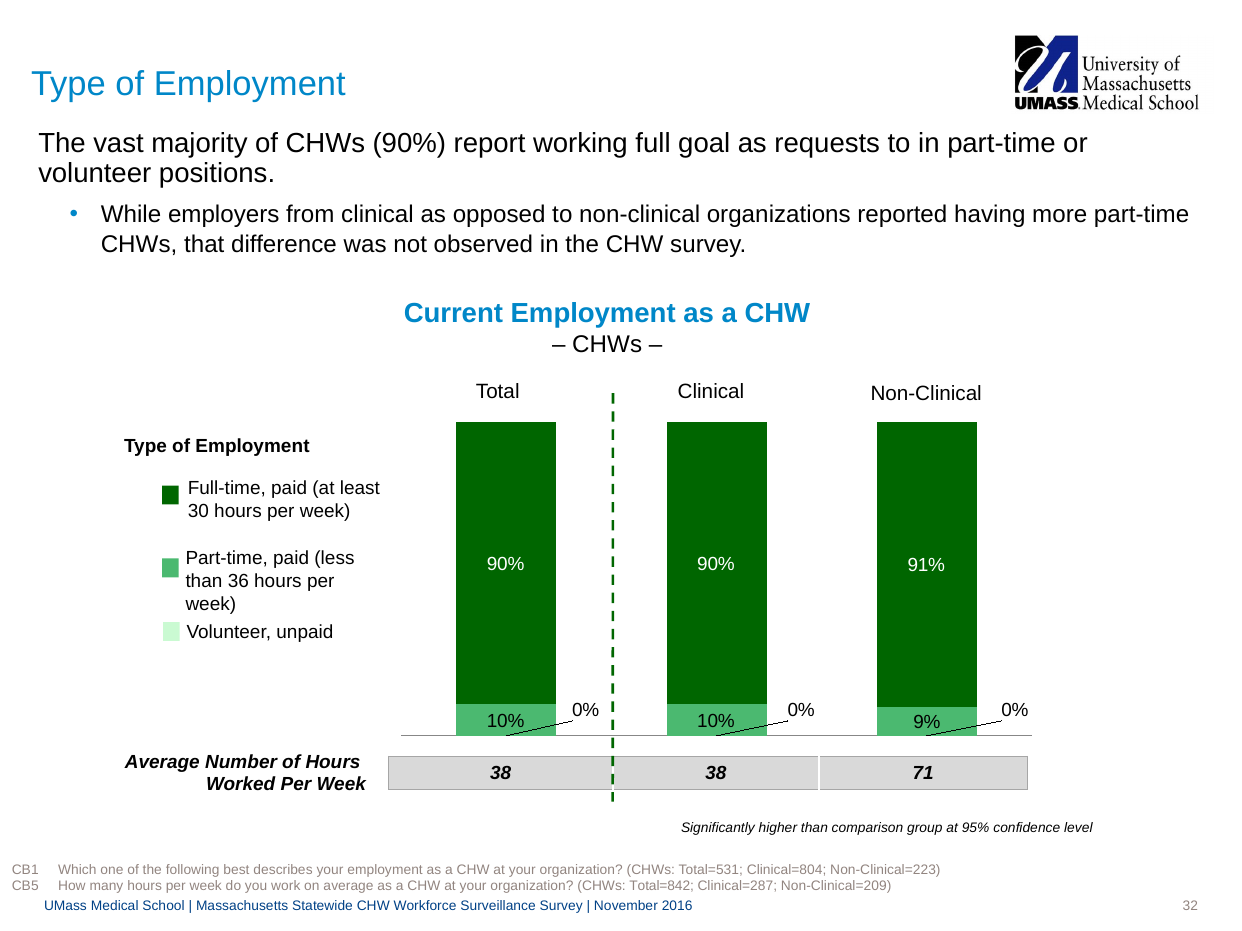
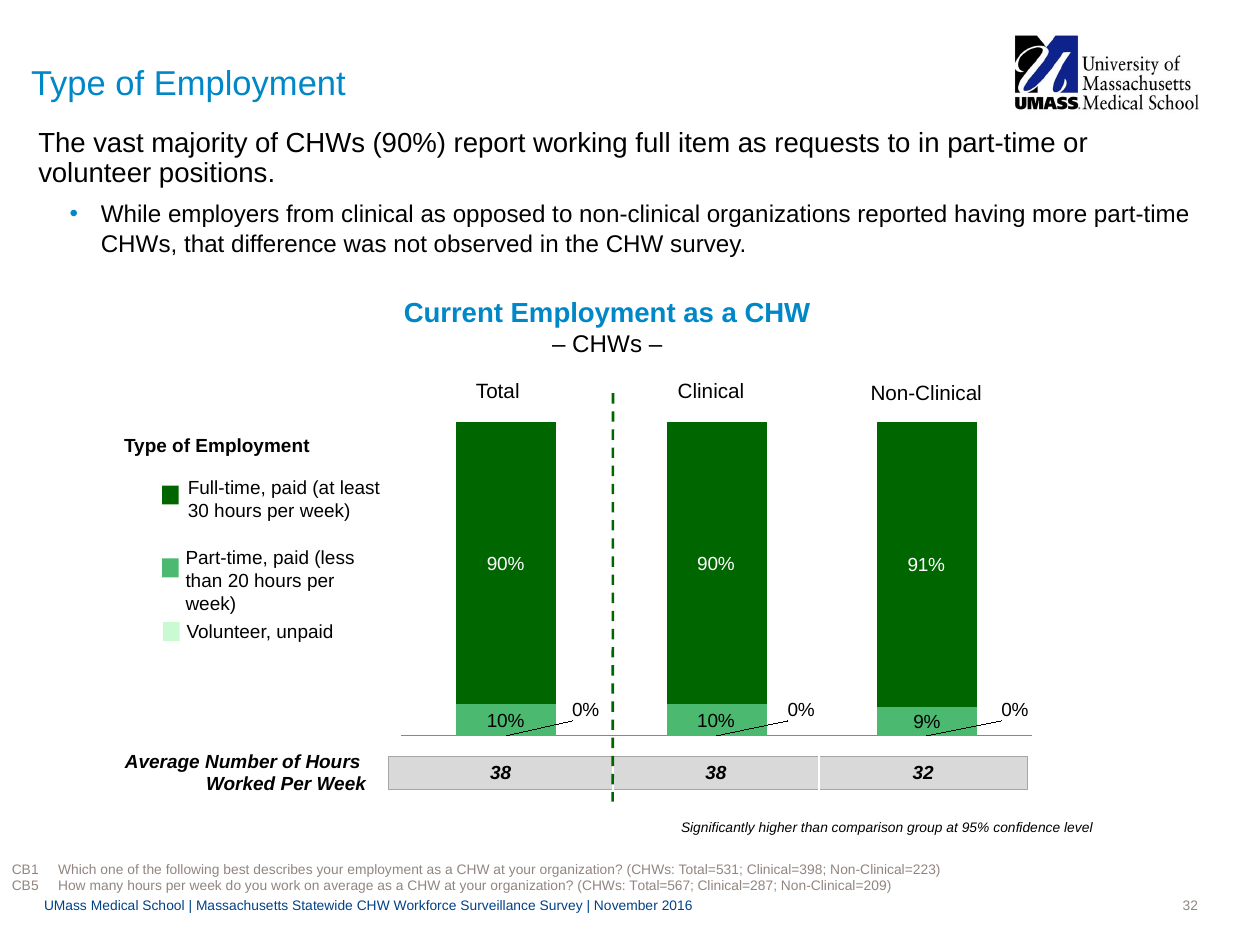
goal: goal -> item
36: 36 -> 20
38 71: 71 -> 32
Clinical=804: Clinical=804 -> Clinical=398
Total=842: Total=842 -> Total=567
